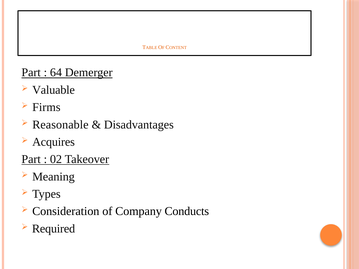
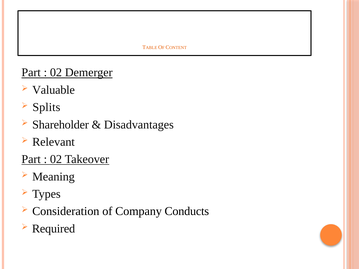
64 at (56, 73): 64 -> 02
Firms: Firms -> Splits
Reasonable: Reasonable -> Shareholder
Acquires: Acquires -> Relevant
